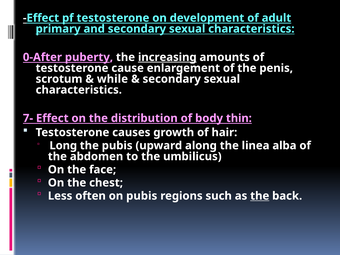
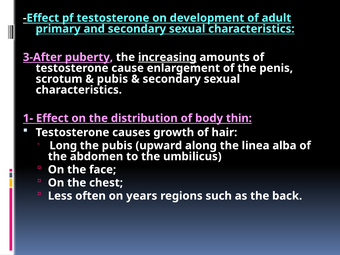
0-After: 0-After -> 3-After
while at (112, 79): while -> pubis
7-: 7- -> 1-
on pubis: pubis -> years
the at (260, 196) underline: present -> none
